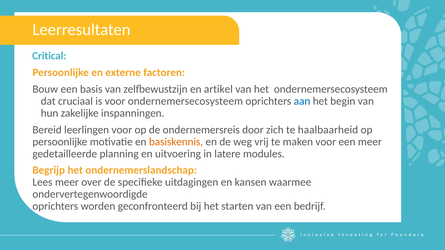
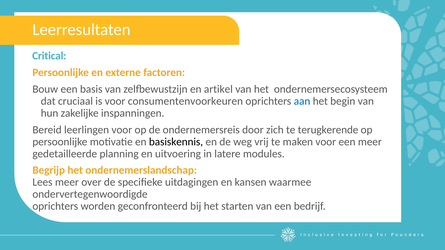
voor ondernemersecosysteem: ondernemersecosysteem -> consumentenvoorkeuren
haalbaarheid: haalbaarheid -> terugkerende
basiskennis colour: orange -> black
